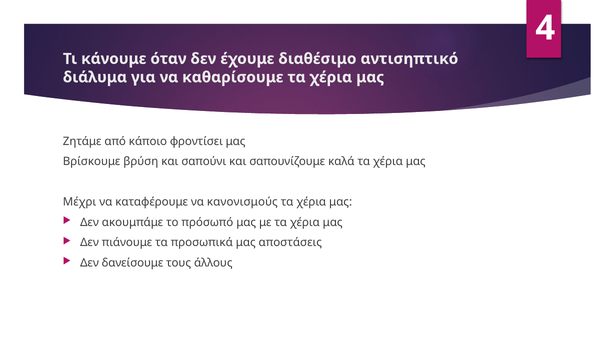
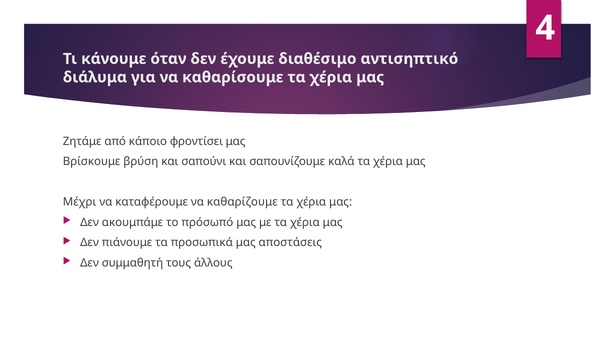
κανονισμούς: κανονισμούς -> καθαρίζουμε
δανείσουμε: δανείσουμε -> συμμαθητή
